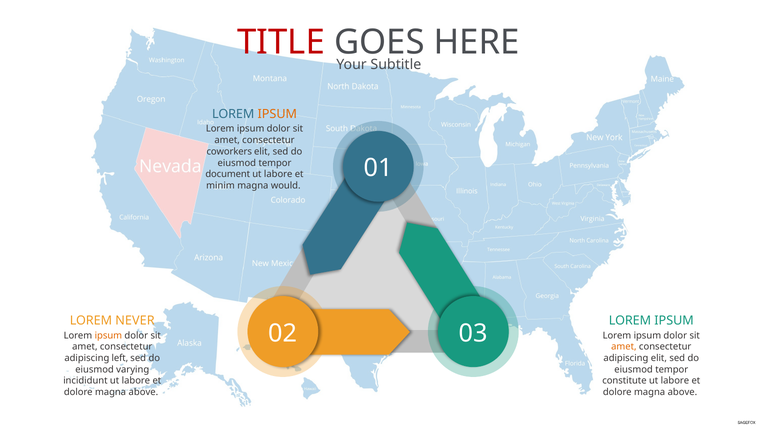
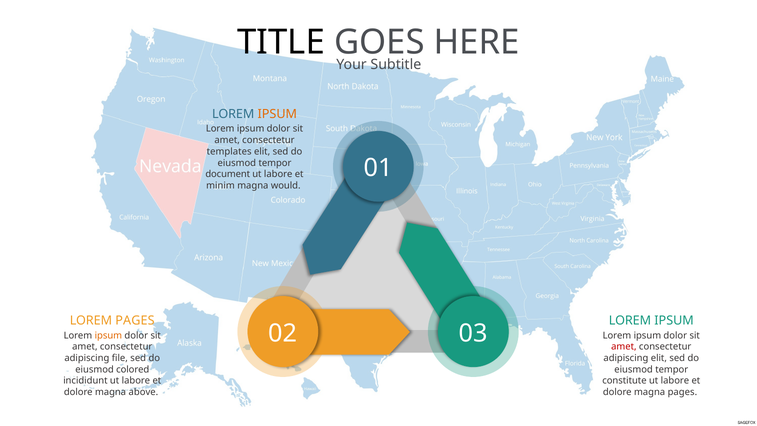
TITLE colour: red -> black
coworkers: coworkers -> templates
LOREM NEVER: NEVER -> PAGES
amet at (624, 347) colour: orange -> red
left: left -> file
varying: varying -> colored
above at (682, 392): above -> pages
